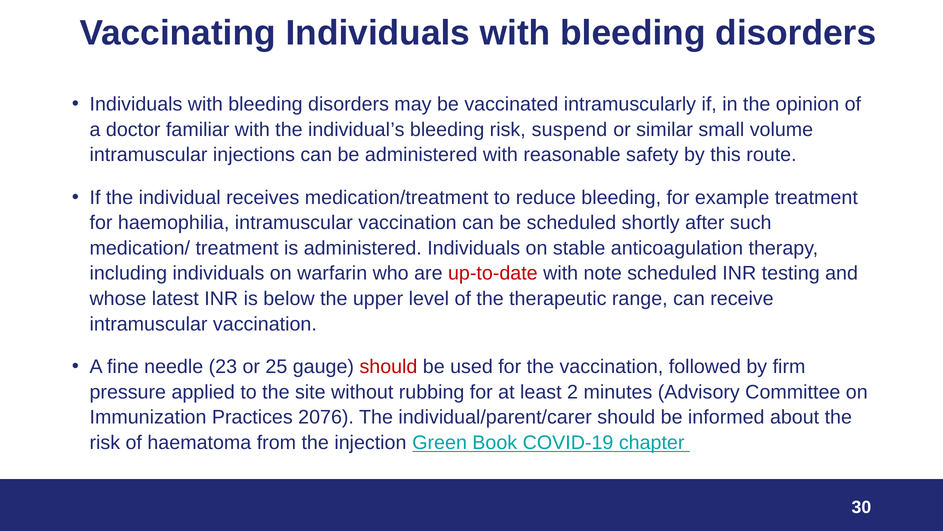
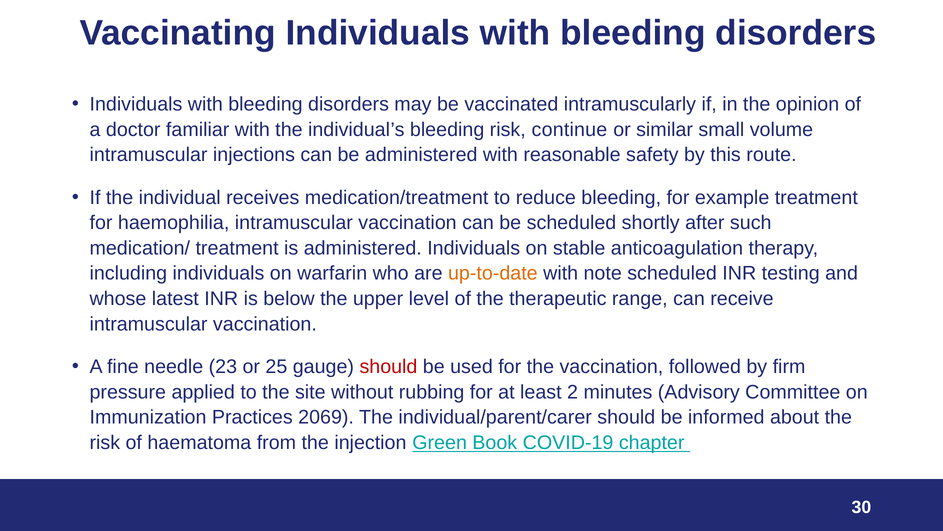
suspend: suspend -> continue
up-to-date colour: red -> orange
2076: 2076 -> 2069
